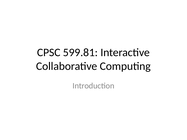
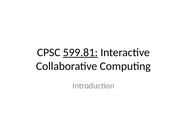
599.81 underline: none -> present
